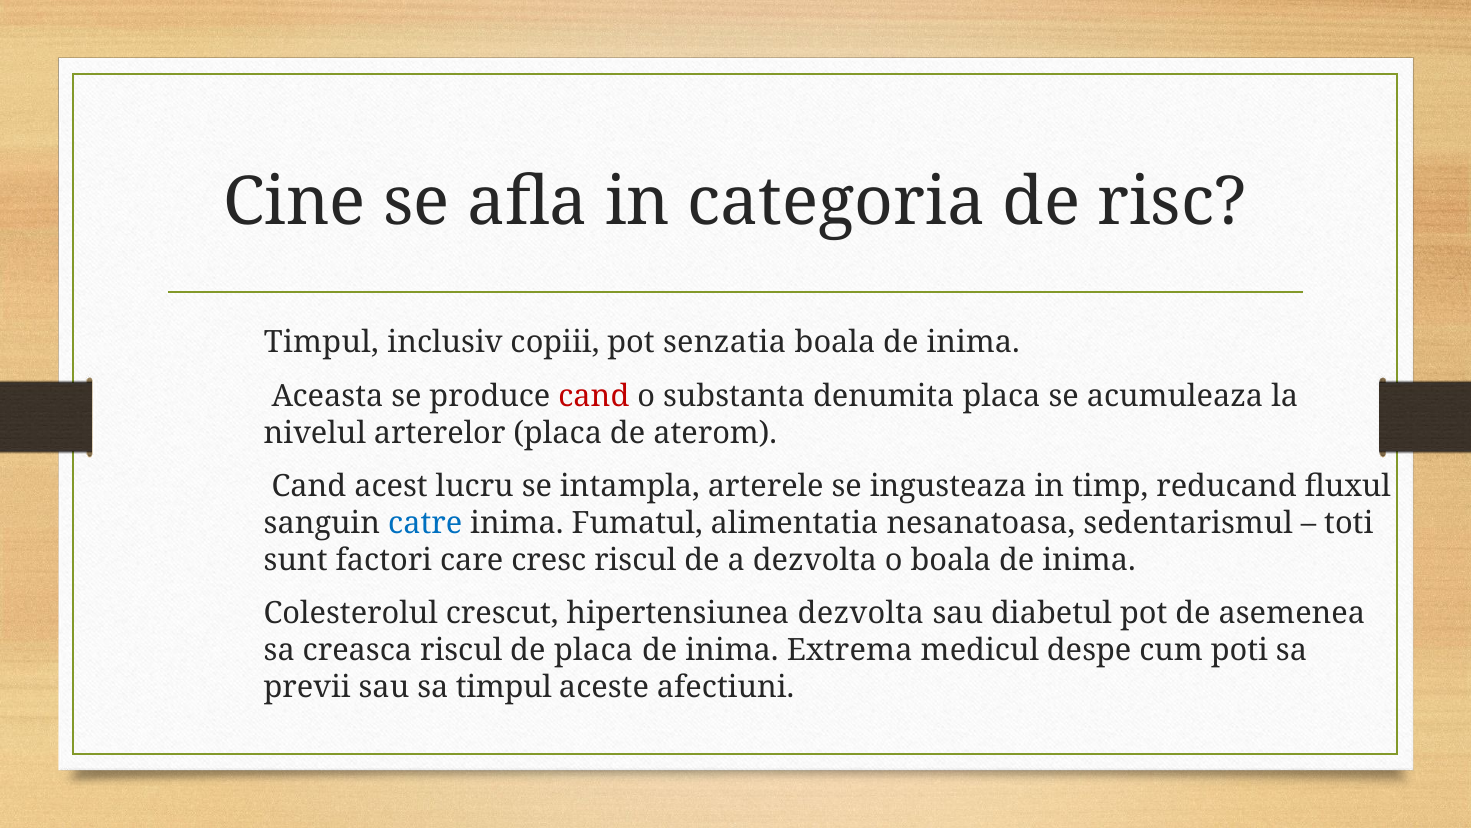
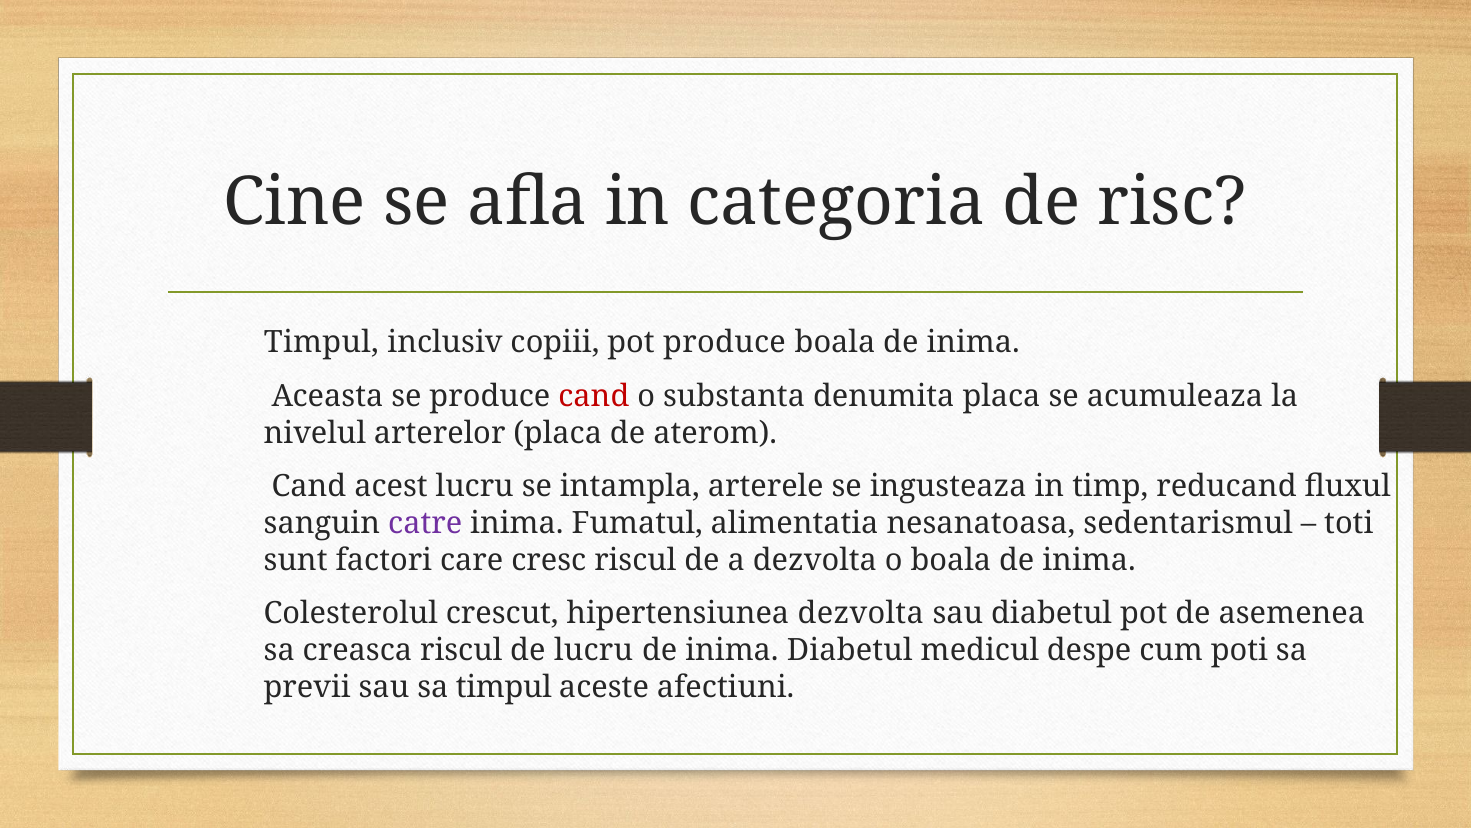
pot senzatia: senzatia -> produce
catre colour: blue -> purple
de placa: placa -> lucru
inima Extrema: Extrema -> Diabetul
